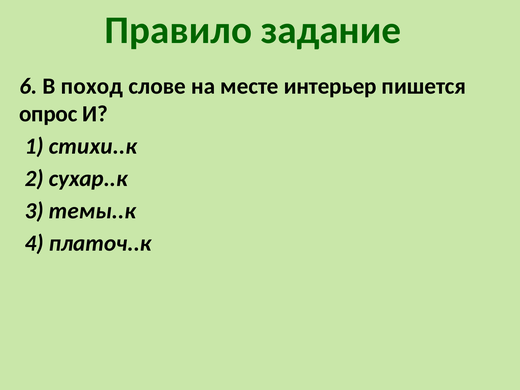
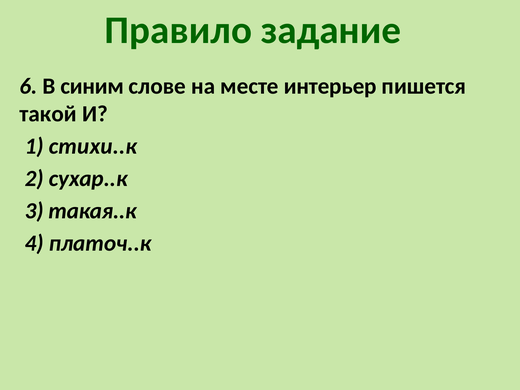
поход: поход -> синим
опрос: опрос -> такой
темы..к: темы..к -> такая..к
